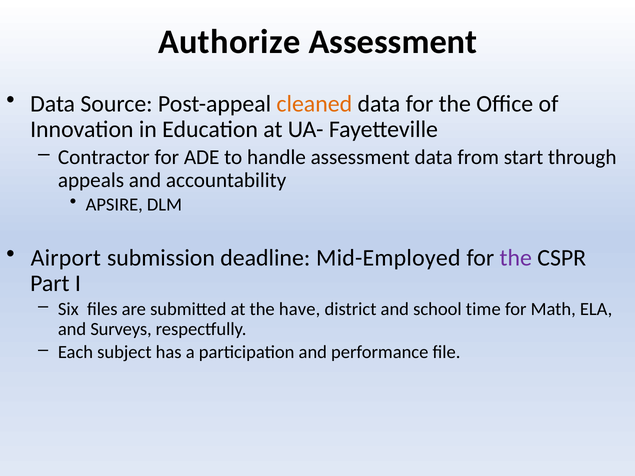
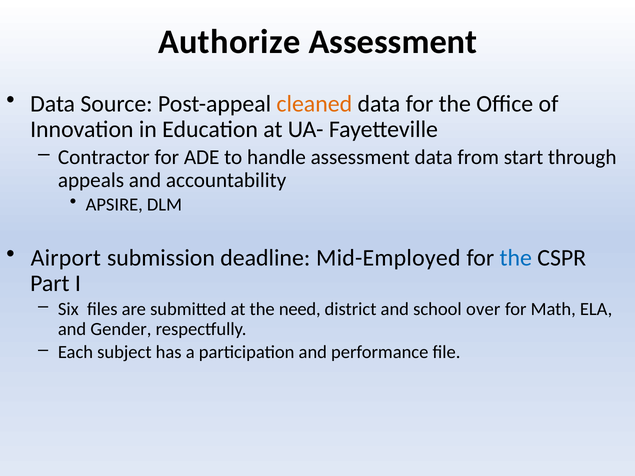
the at (516, 258) colour: purple -> blue
have: have -> need
time: time -> over
Surveys: Surveys -> Gender
